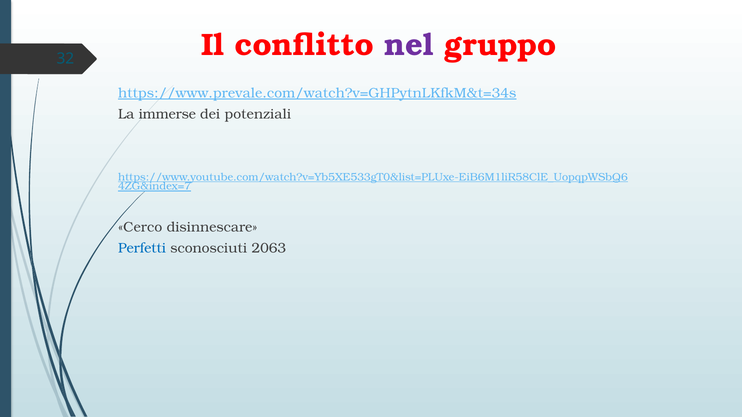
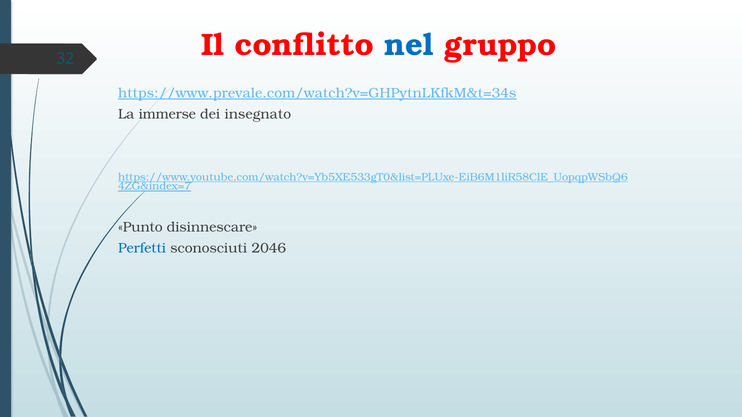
nel colour: purple -> blue
potenziali: potenziali -> insegnato
Cerco: Cerco -> Punto
2063: 2063 -> 2046
